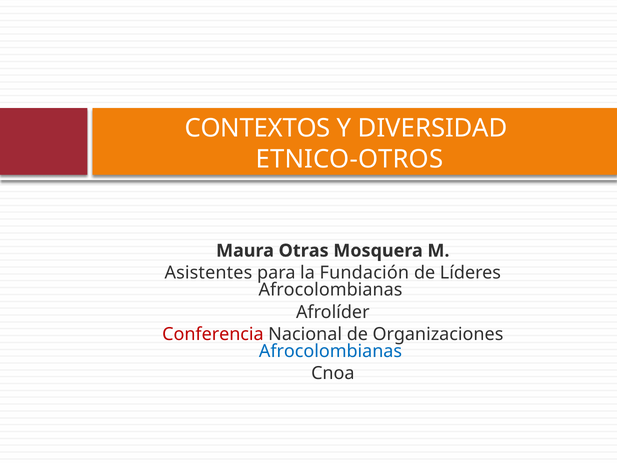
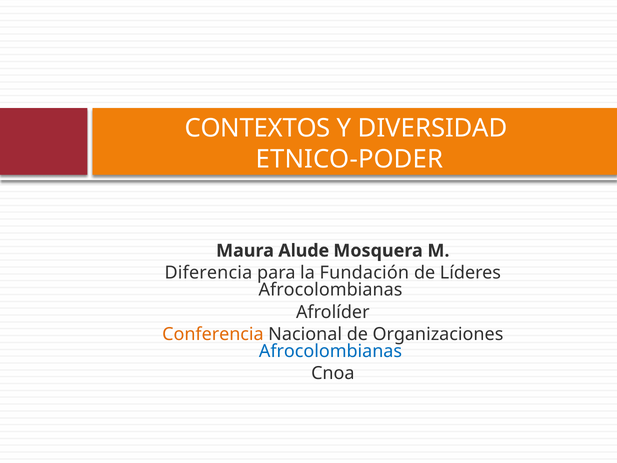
ETNICO-OTROS: ETNICO-OTROS -> ETNICO-PODER
Otras: Otras -> Alude
Asistentes: Asistentes -> Diferencia
Conferencia colour: red -> orange
